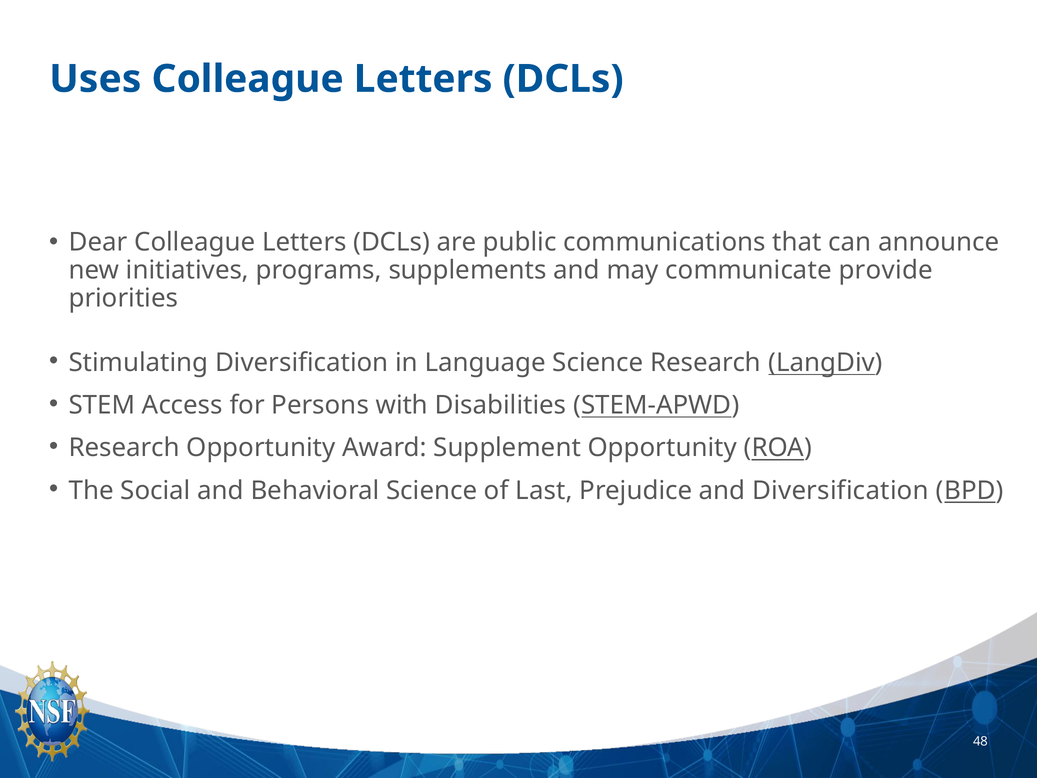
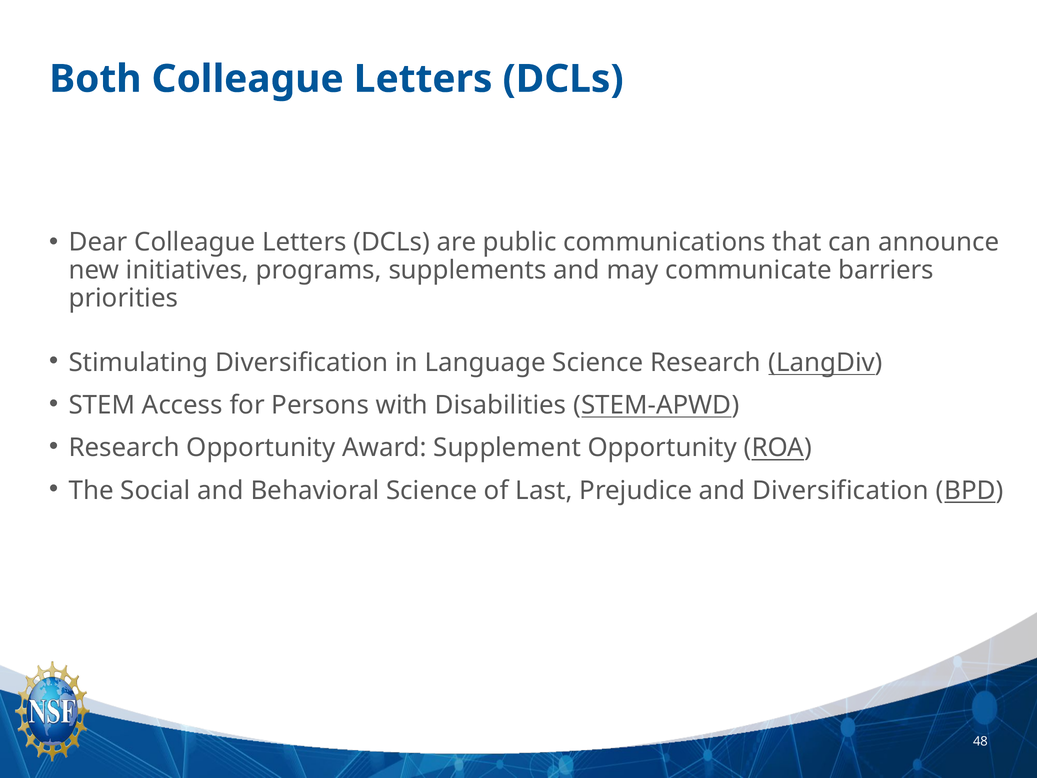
Uses: Uses -> Both
provide: provide -> barriers
